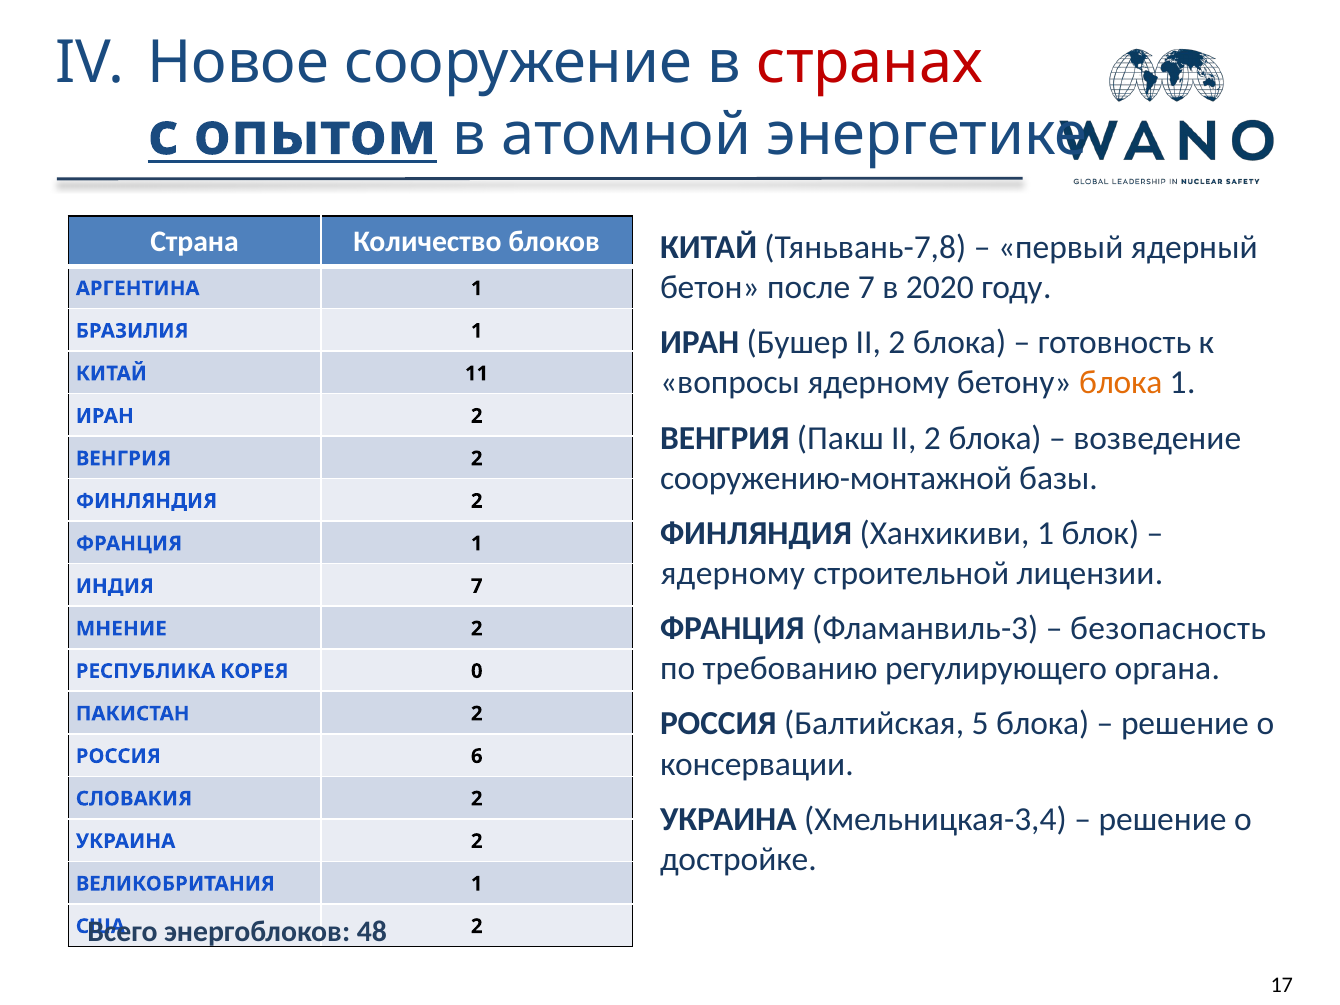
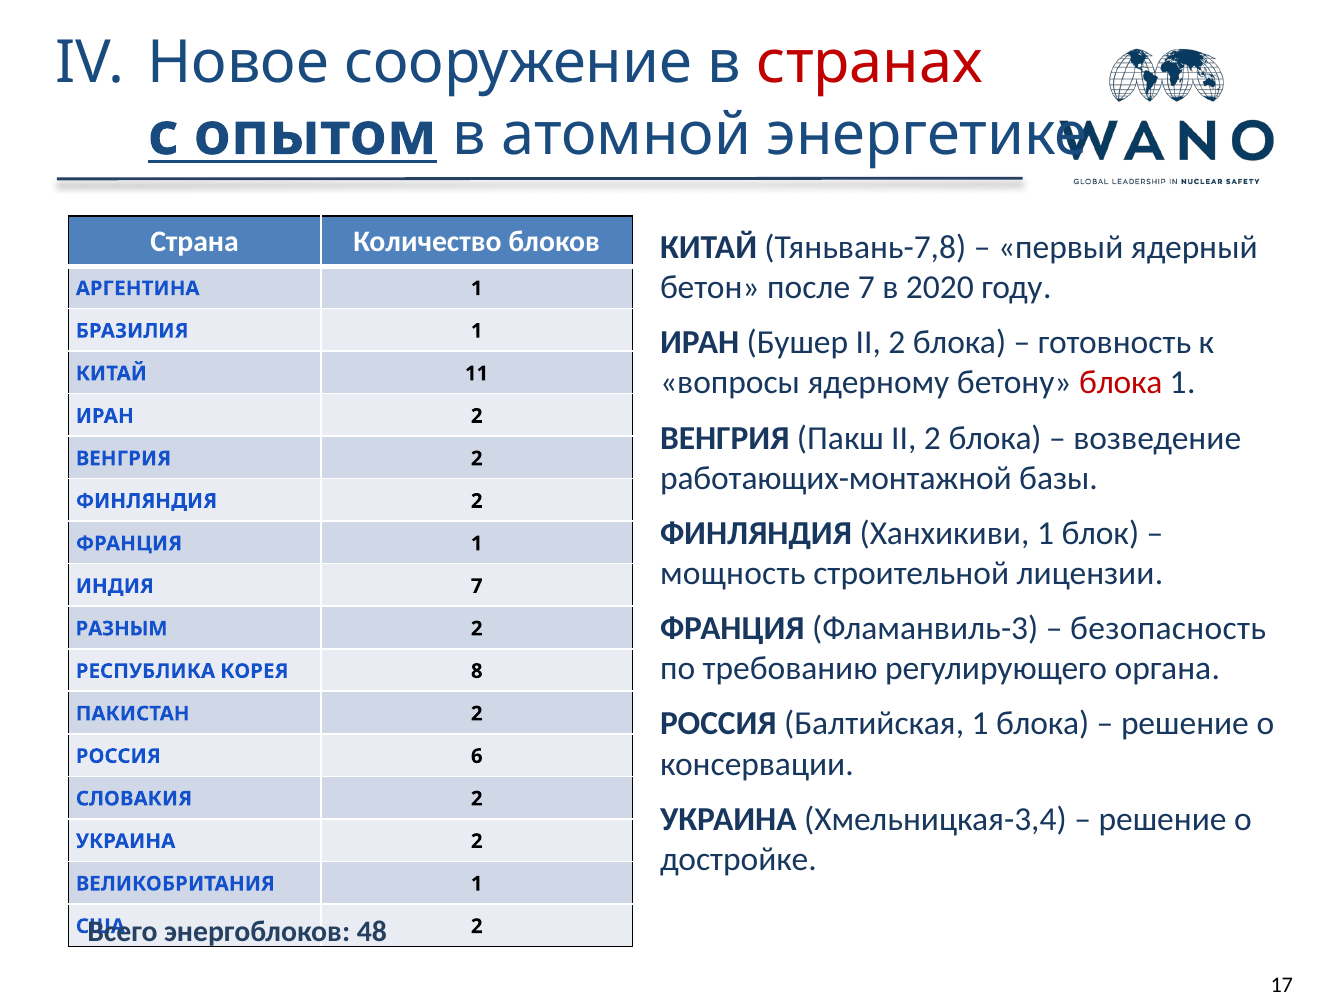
блока at (1121, 383) colour: orange -> red
сооружению-монтажной: сооружению-монтажной -> работающих-монтажной
ядерному at (733, 573): ядерному -> мощность
МНЕНИЕ: МНЕНИЕ -> РАЗНЫМ
0: 0 -> 8
Балтийская 5: 5 -> 1
